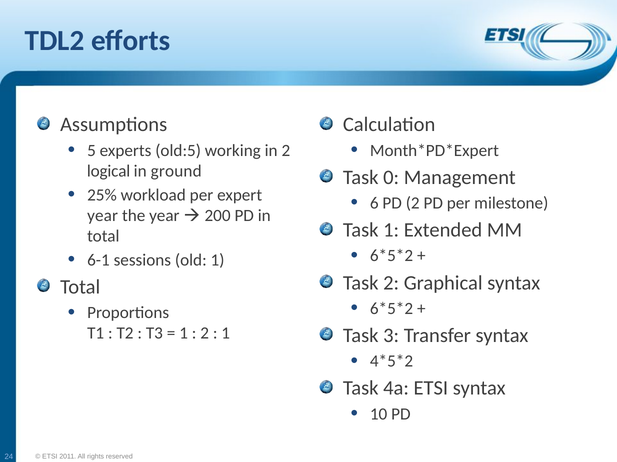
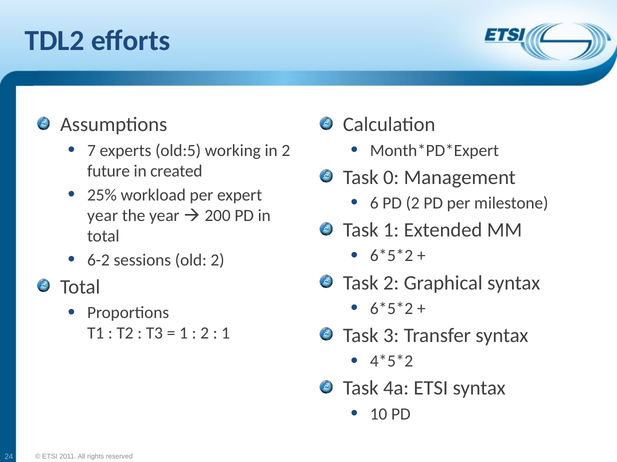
5: 5 -> 7
logical: logical -> future
ground: ground -> created
6-1: 6-1 -> 6-2
old 1: 1 -> 2
